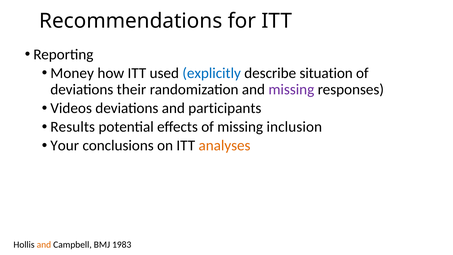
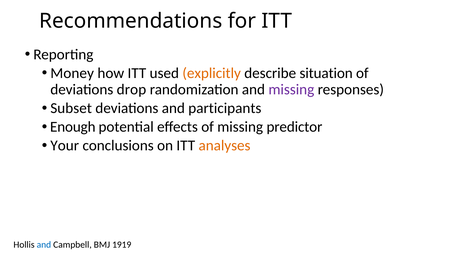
explicitly colour: blue -> orange
their: their -> drop
Videos: Videos -> Subset
Results: Results -> Enough
inclusion: inclusion -> predictor
and at (44, 245) colour: orange -> blue
1983: 1983 -> 1919
